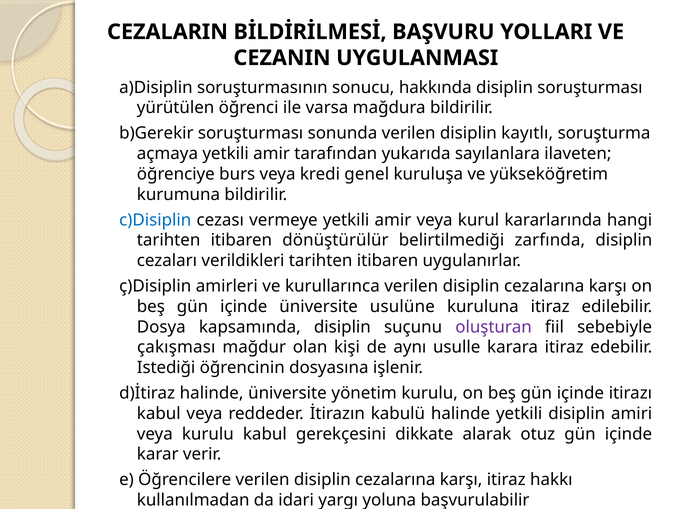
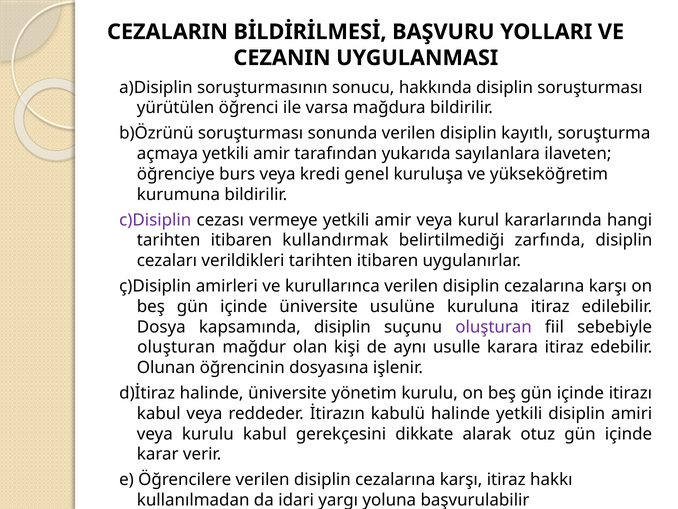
b)Gerekir: b)Gerekir -> b)Özrünü
c)Disiplin colour: blue -> purple
dönüştürülür: dönüştürülür -> kullandırmak
çakışması at (176, 347): çakışması -> oluşturan
Istediği: Istediği -> Olunan
